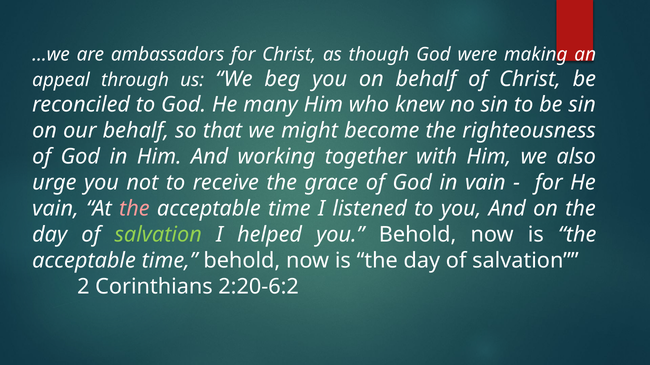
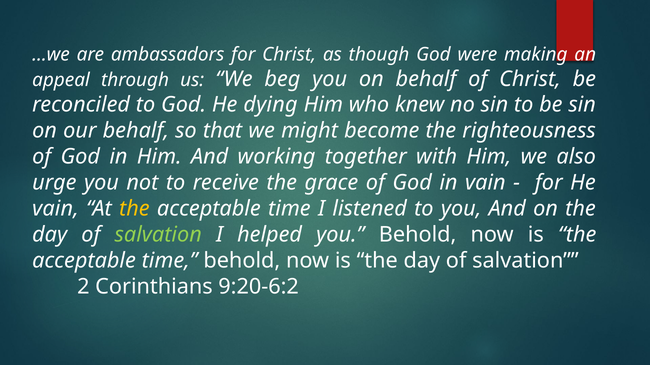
many: many -> dying
the at (134, 209) colour: pink -> yellow
2:20-6:2: 2:20-6:2 -> 9:20-6:2
